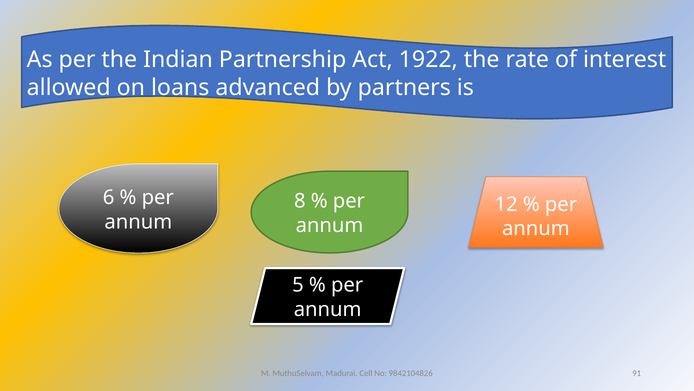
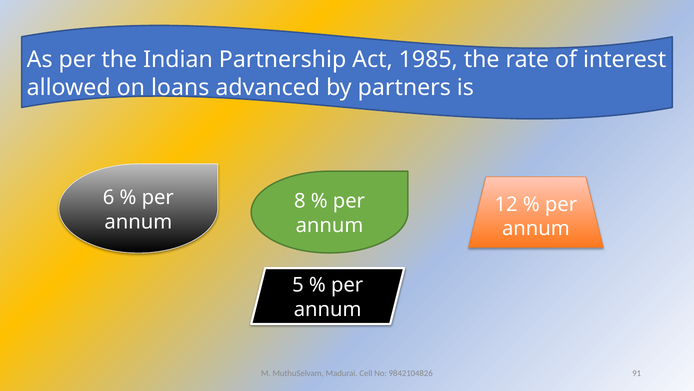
1922: 1922 -> 1985
